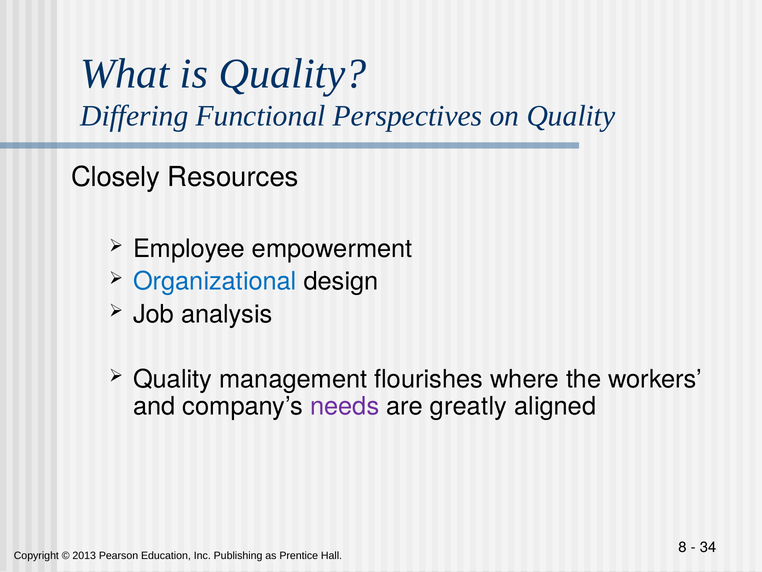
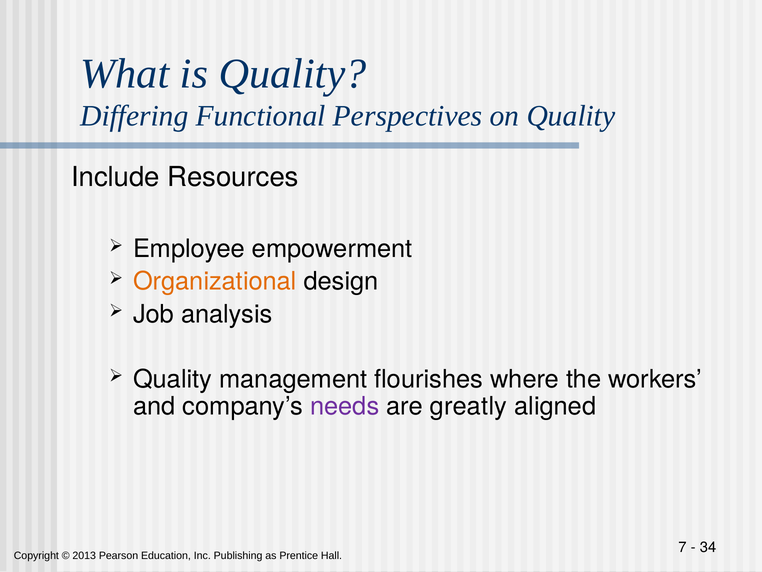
Closely: Closely -> Include
Organizational colour: blue -> orange
8: 8 -> 7
